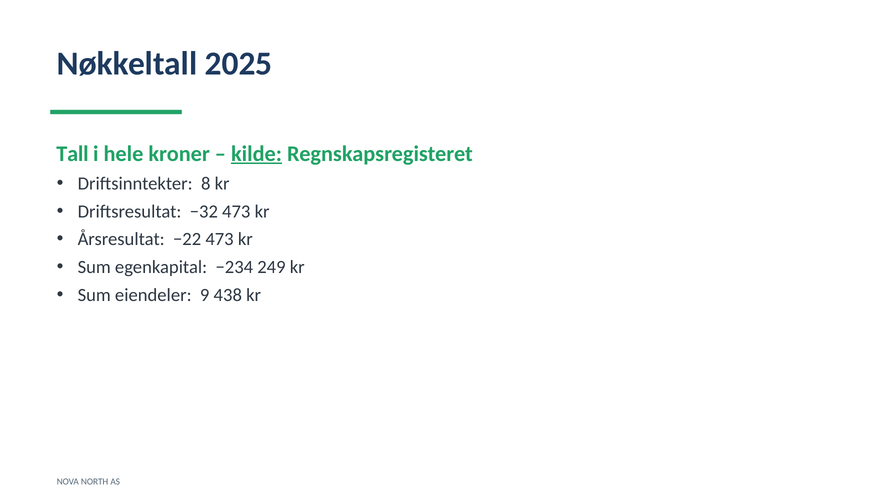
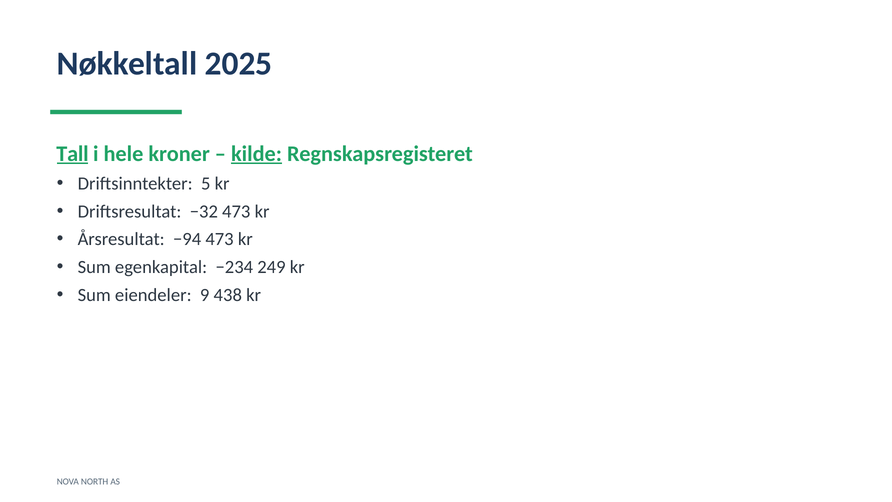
Tall underline: none -> present
8: 8 -> 5
−22: −22 -> −94
